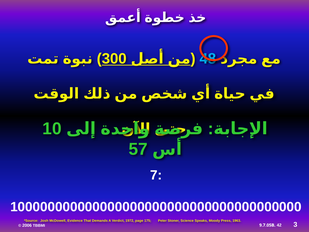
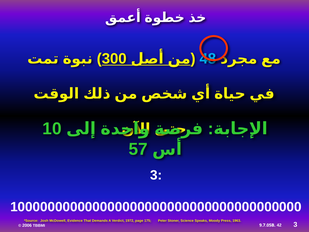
7 at (156, 175): 7 -> 3
